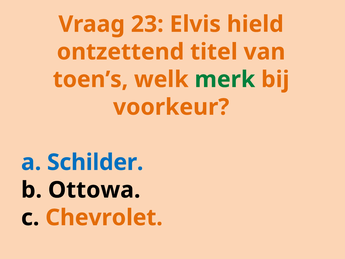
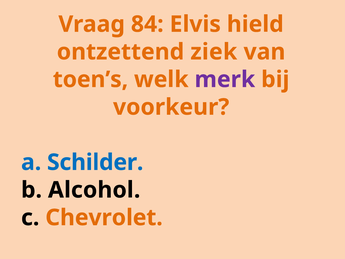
23: 23 -> 84
titel: titel -> ziek
merk colour: green -> purple
Ottowa: Ottowa -> Alcohol
